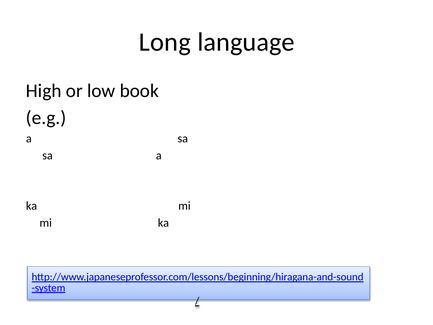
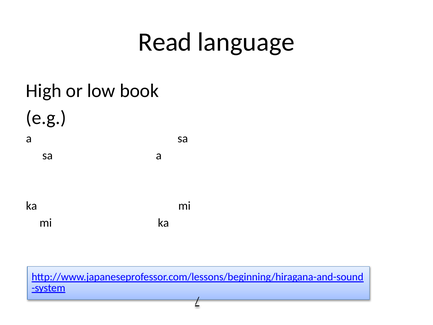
Long: Long -> Read
